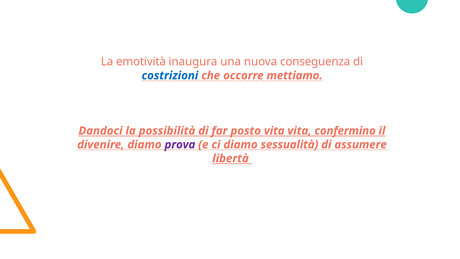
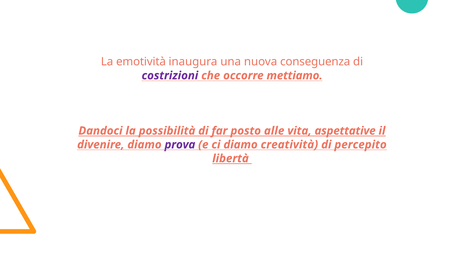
costrizioni colour: blue -> purple
posto vita: vita -> alle
confermino: confermino -> aspettative
sessualità: sessualità -> creatività
assumere: assumere -> percepito
